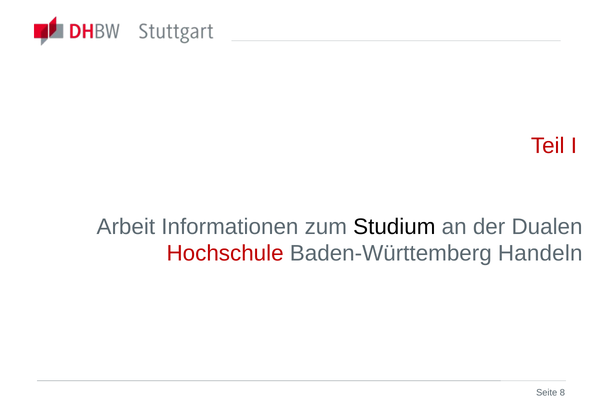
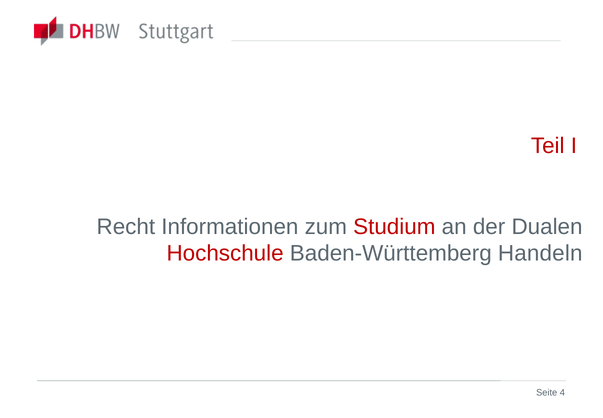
Arbeit: Arbeit -> Recht
Studium colour: black -> red
8: 8 -> 4
